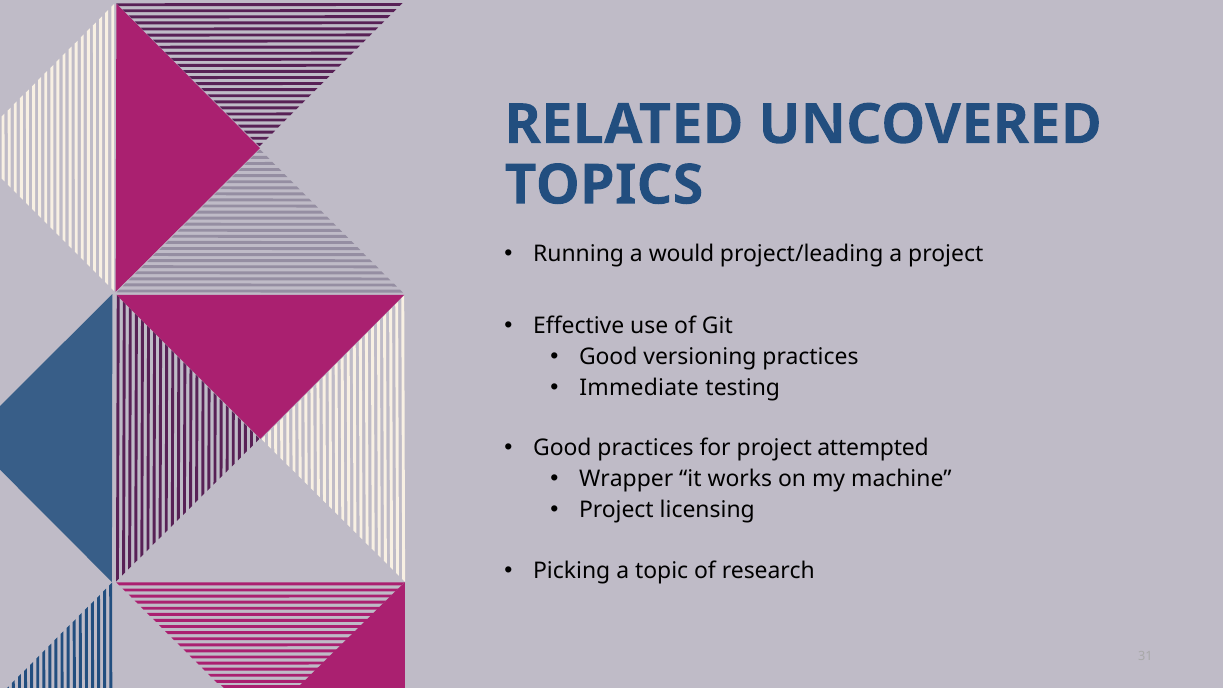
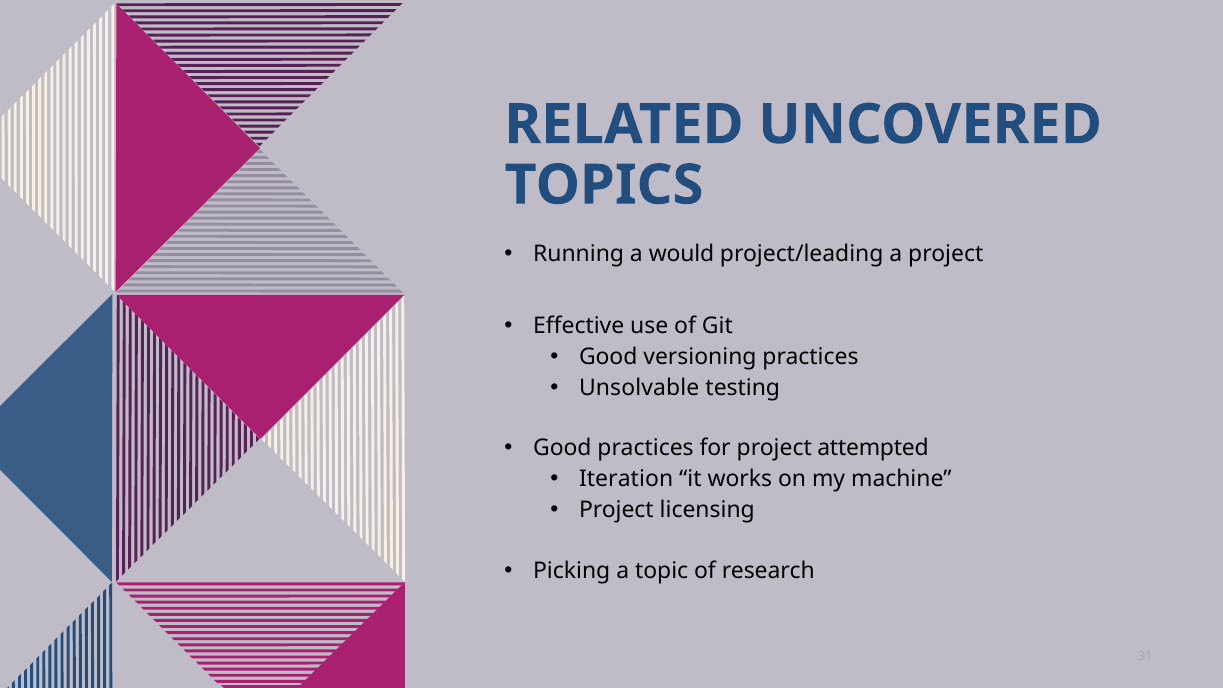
Immediate: Immediate -> Unsolvable
Wrapper: Wrapper -> Iteration
